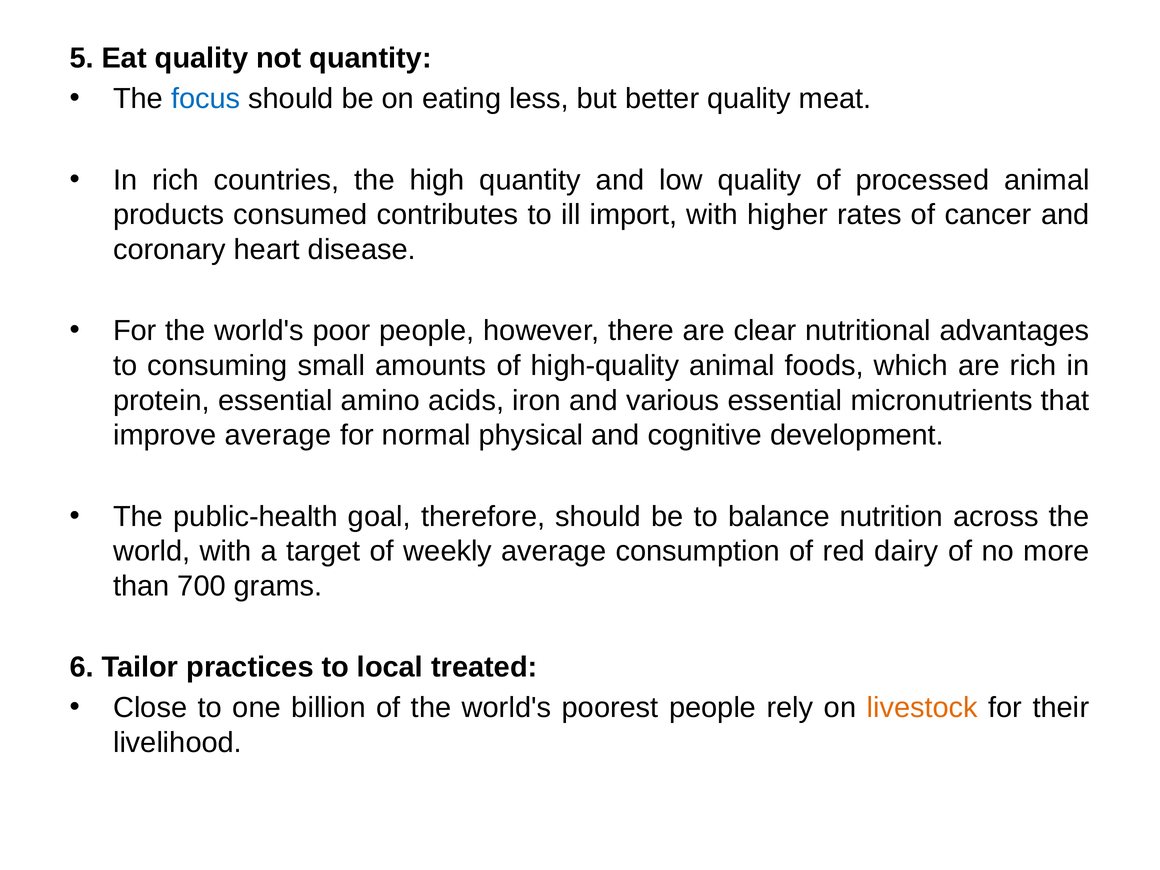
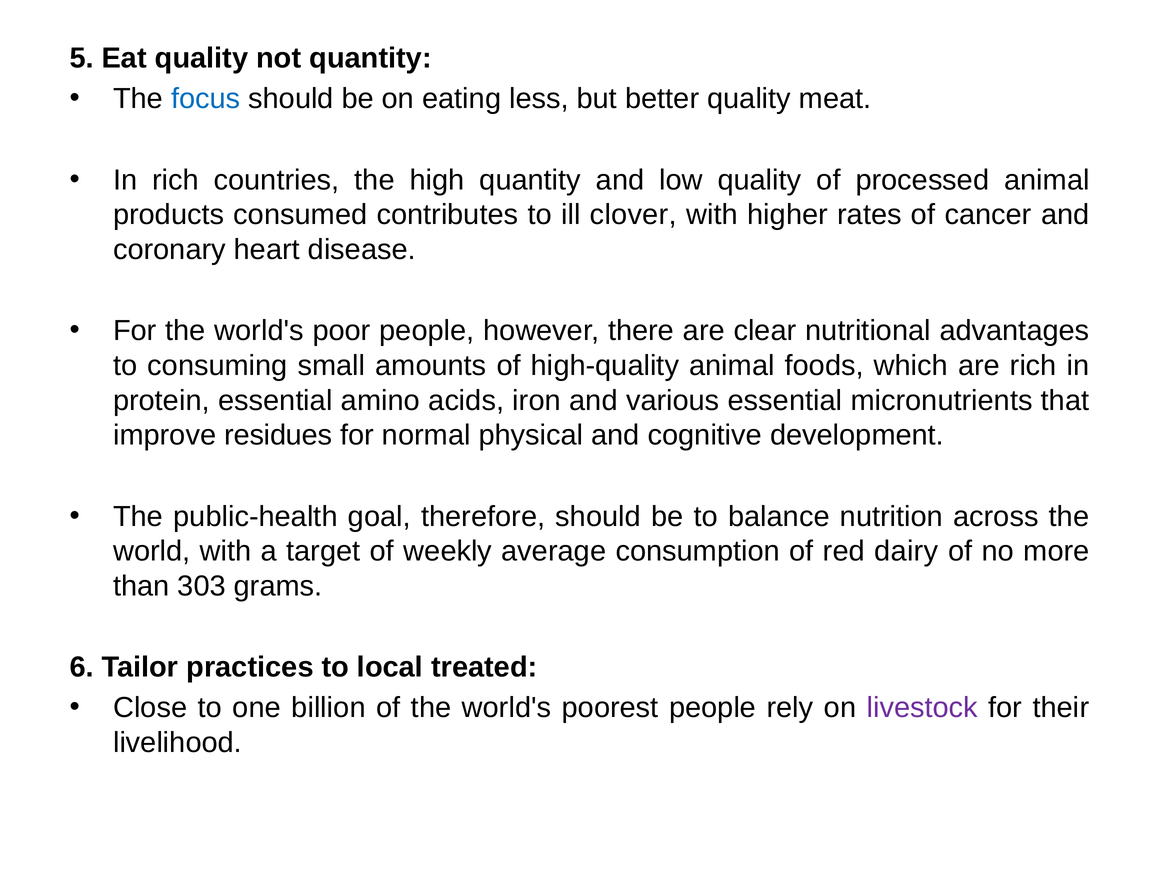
import: import -> clover
improve average: average -> residues
700: 700 -> 303
livestock colour: orange -> purple
